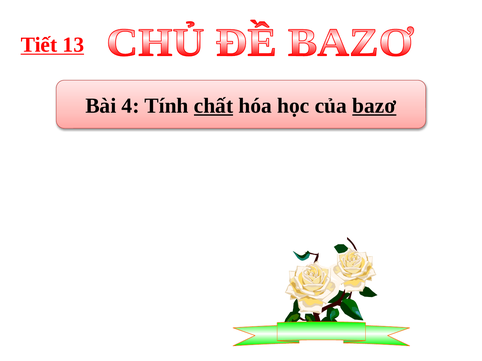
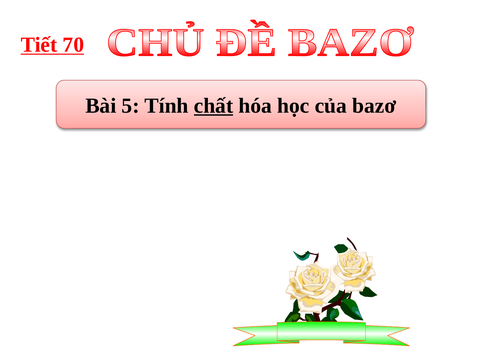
13: 13 -> 70
4: 4 -> 5
bazơ underline: present -> none
